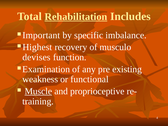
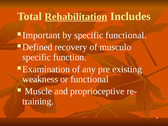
specific imbalance: imbalance -> functional
Highest: Highest -> Defined
devises at (36, 57): devises -> specific
Muscle underline: present -> none
